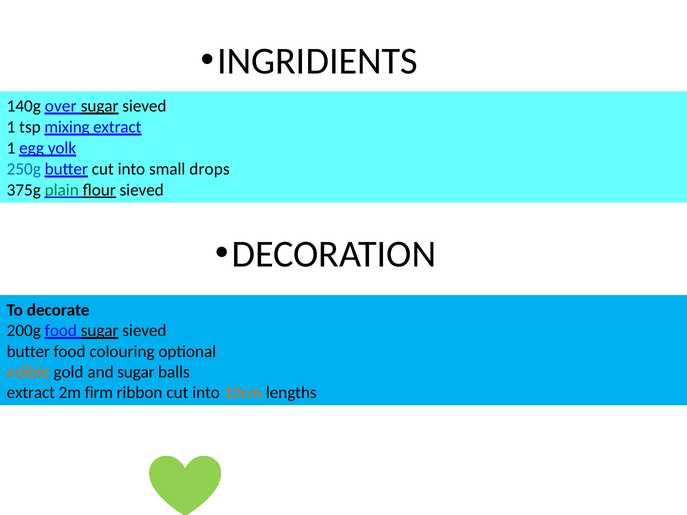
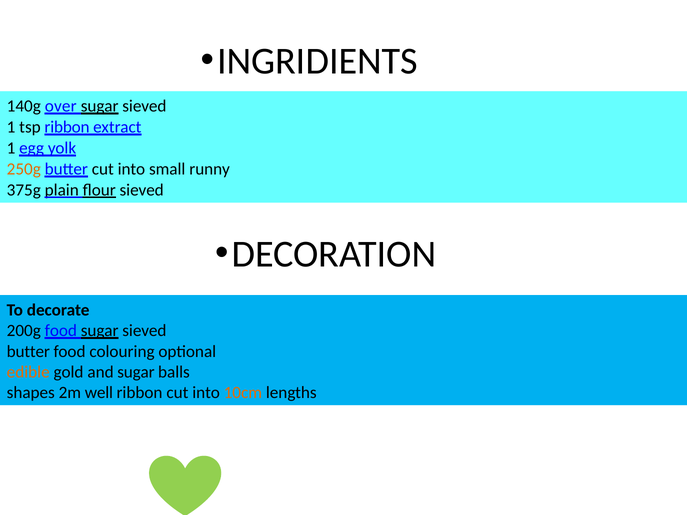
tsp mixing: mixing -> ribbon
250g colour: blue -> orange
drops: drops -> runny
plain colour: green -> black
extract at (31, 393): extract -> shapes
firm: firm -> well
